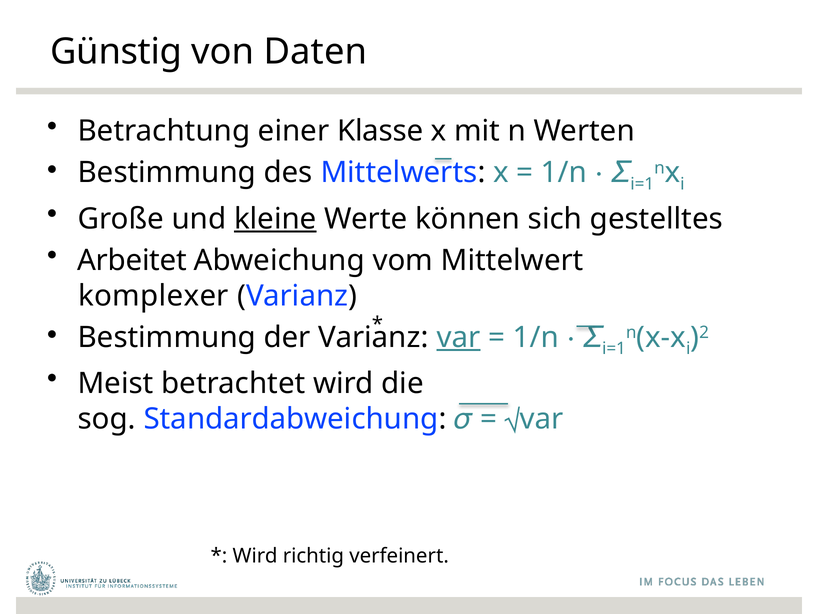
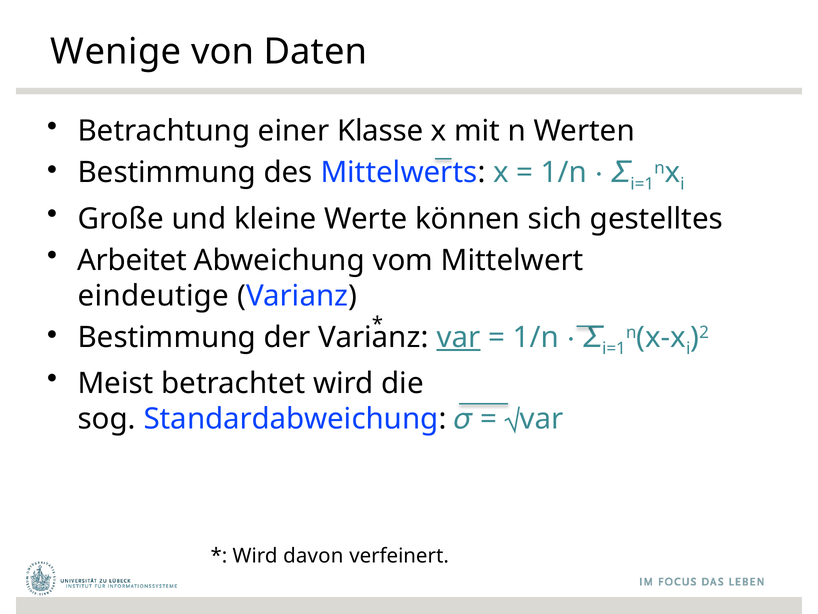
Günstig: Günstig -> Wenige
kleine underline: present -> none
komplexer: komplexer -> eindeutige
richtig: richtig -> davon
